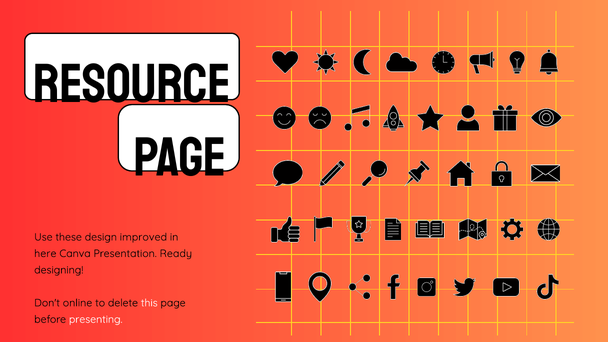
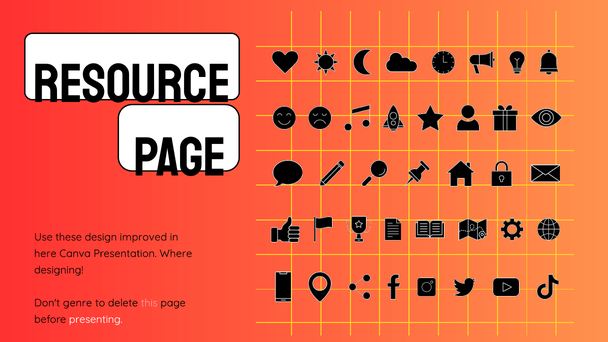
Ready: Ready -> Where
online: online -> genre
this colour: white -> pink
